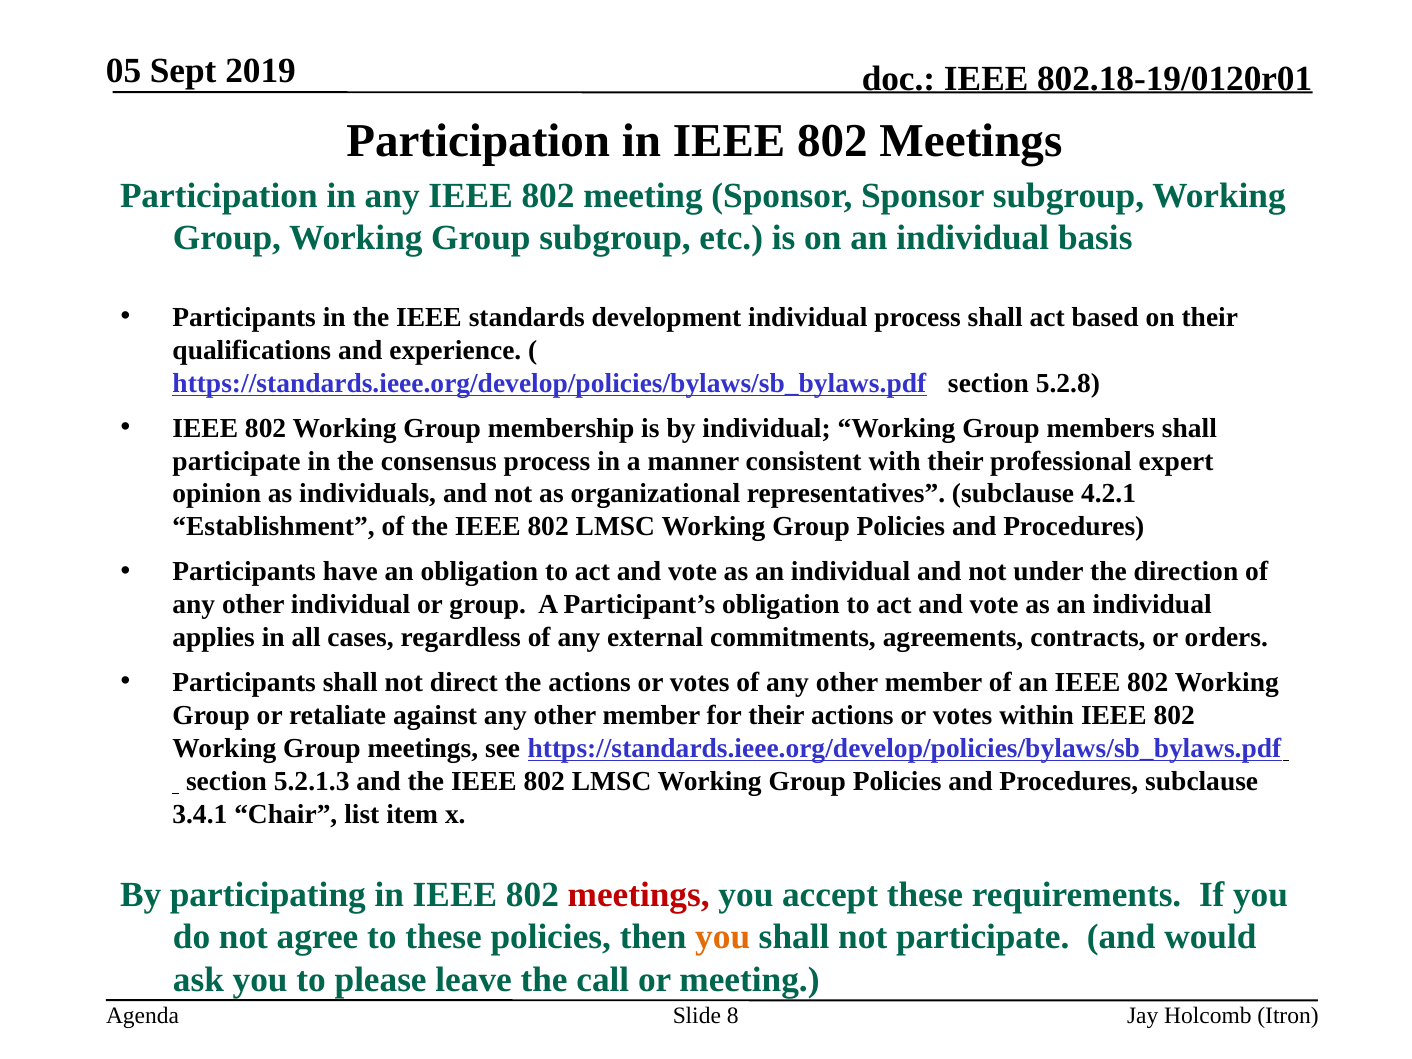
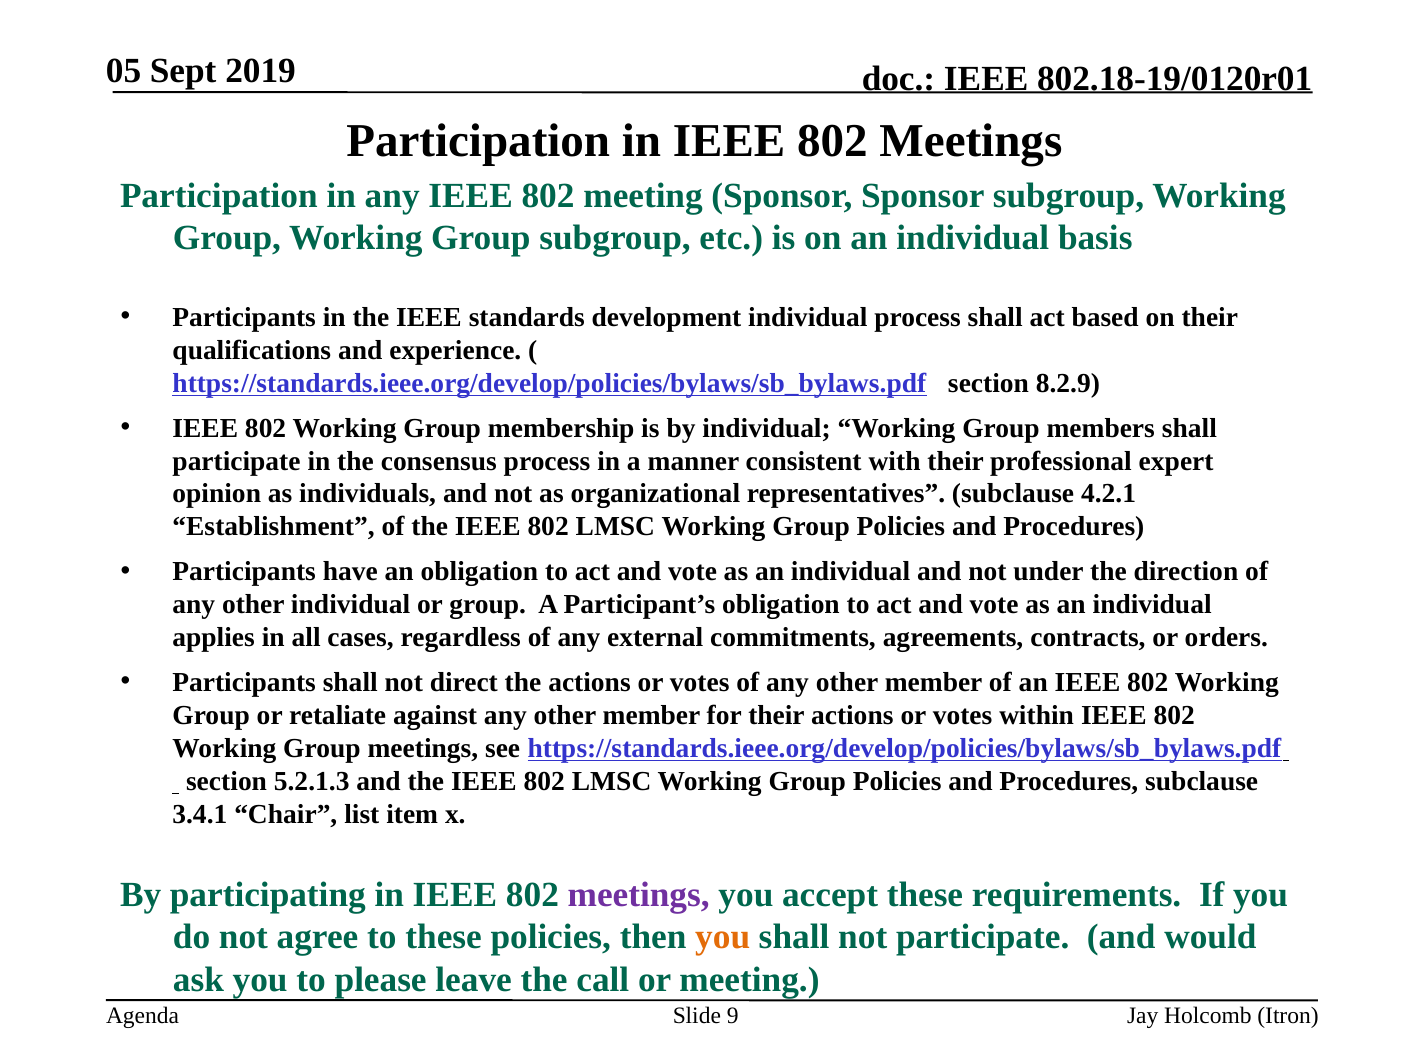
5.2.8: 5.2.8 -> 8.2.9
meetings at (639, 895) colour: red -> purple
8: 8 -> 9
